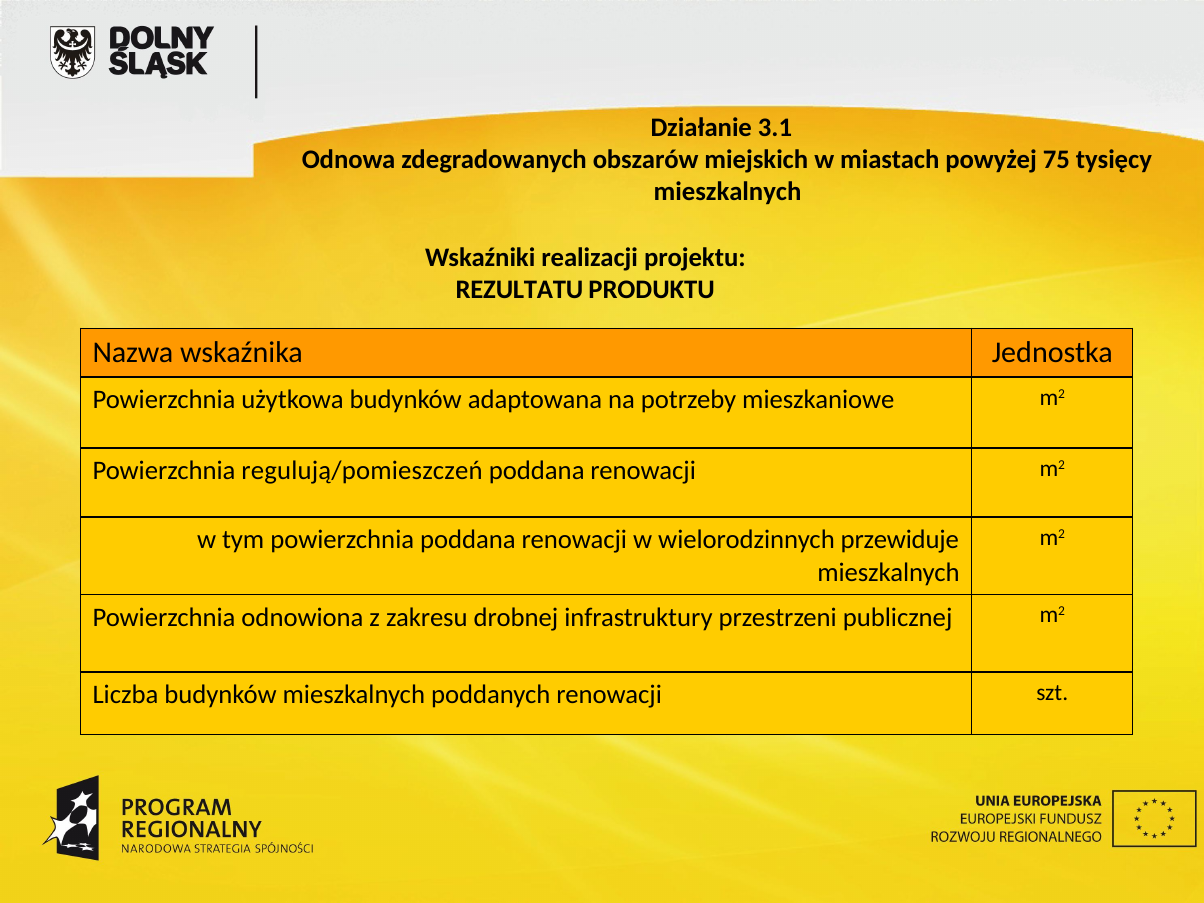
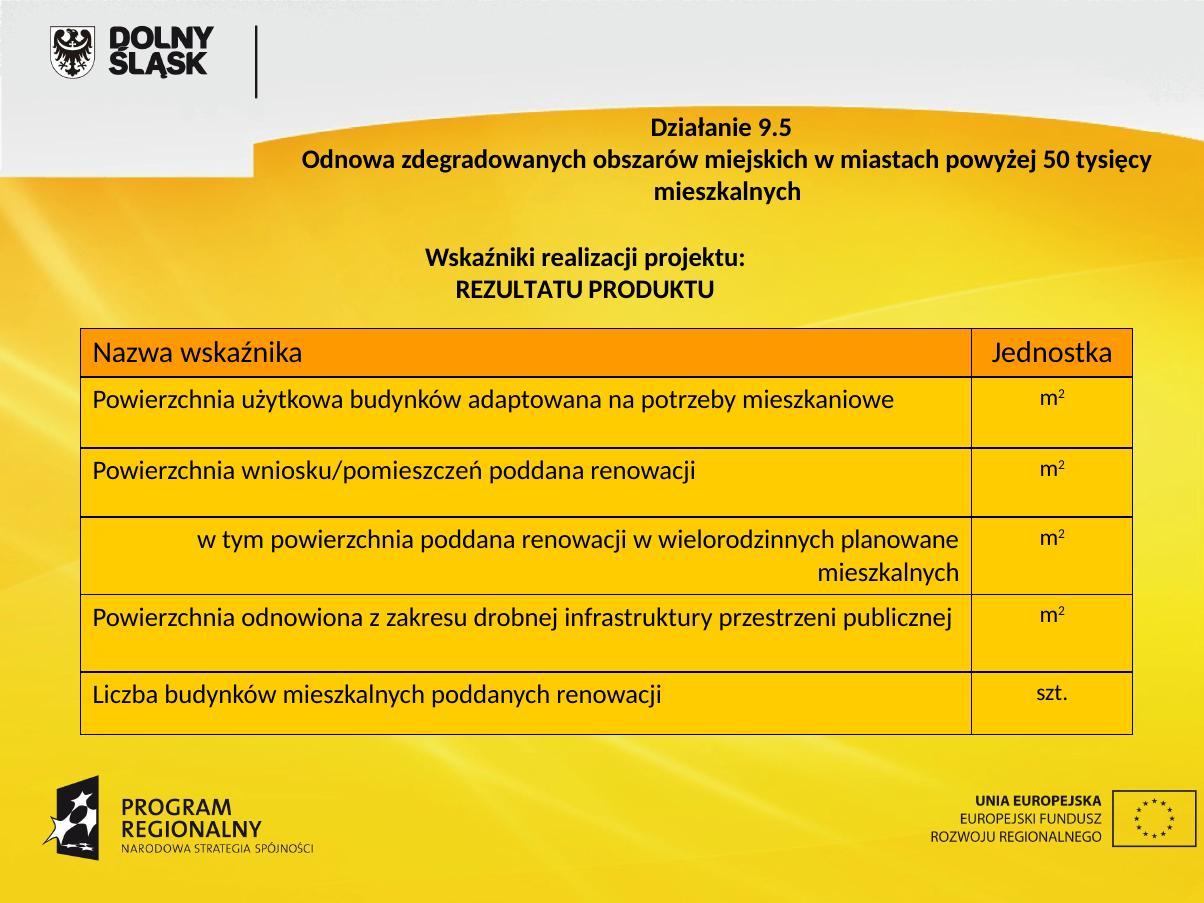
3.1: 3.1 -> 9.5
75: 75 -> 50
regulują/pomieszczeń: regulują/pomieszczeń -> wniosku/pomieszczeń
przewiduje: przewiduje -> planowane
